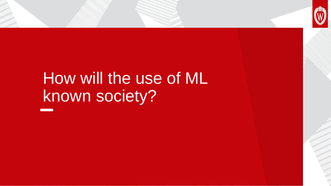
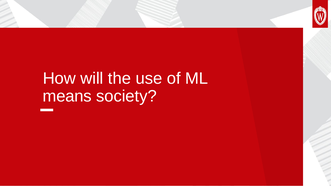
known: known -> means
